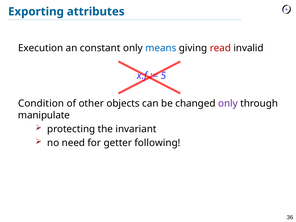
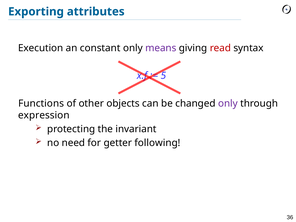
means colour: blue -> purple
invalid: invalid -> syntax
Condition: Condition -> Functions
manipulate: manipulate -> expression
